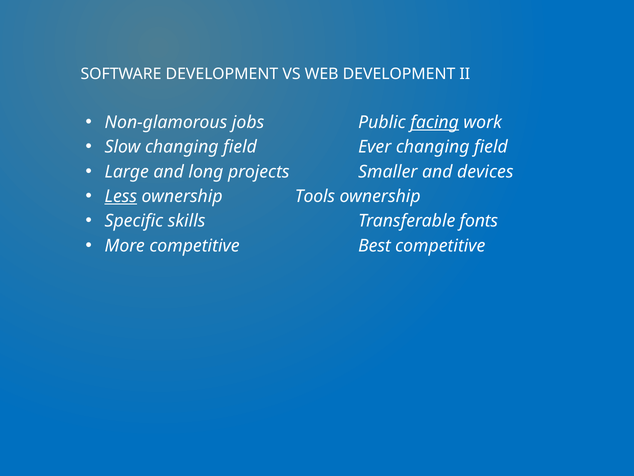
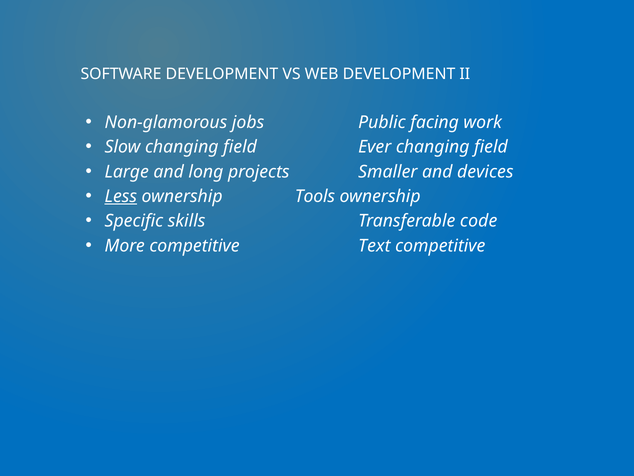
facing underline: present -> none
fonts: fonts -> code
Best: Best -> Text
